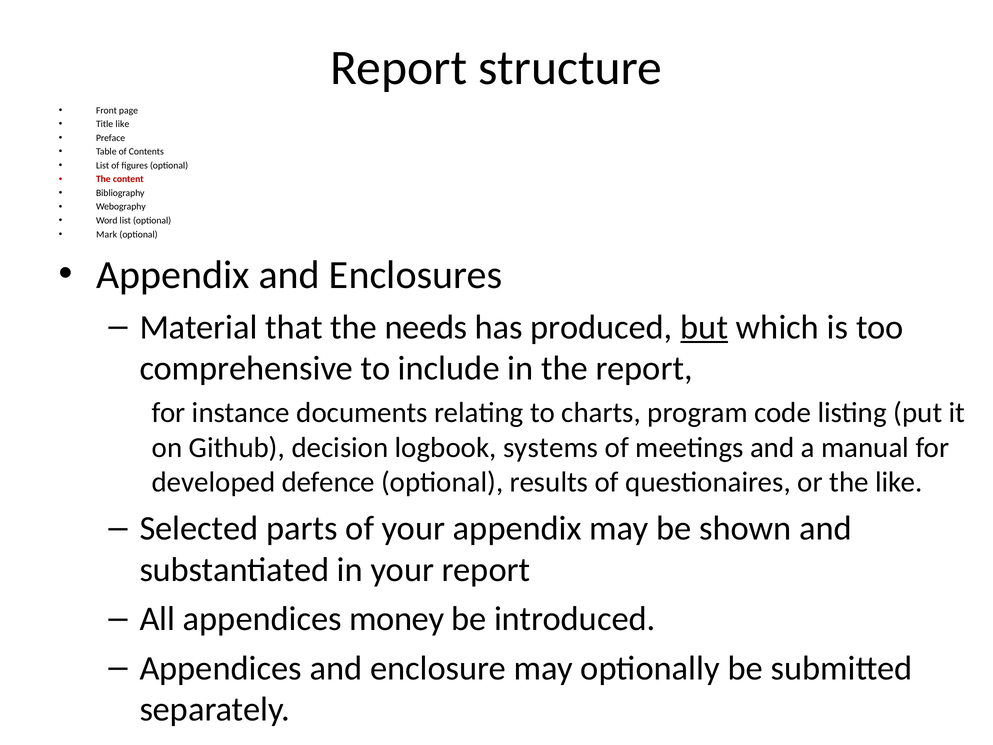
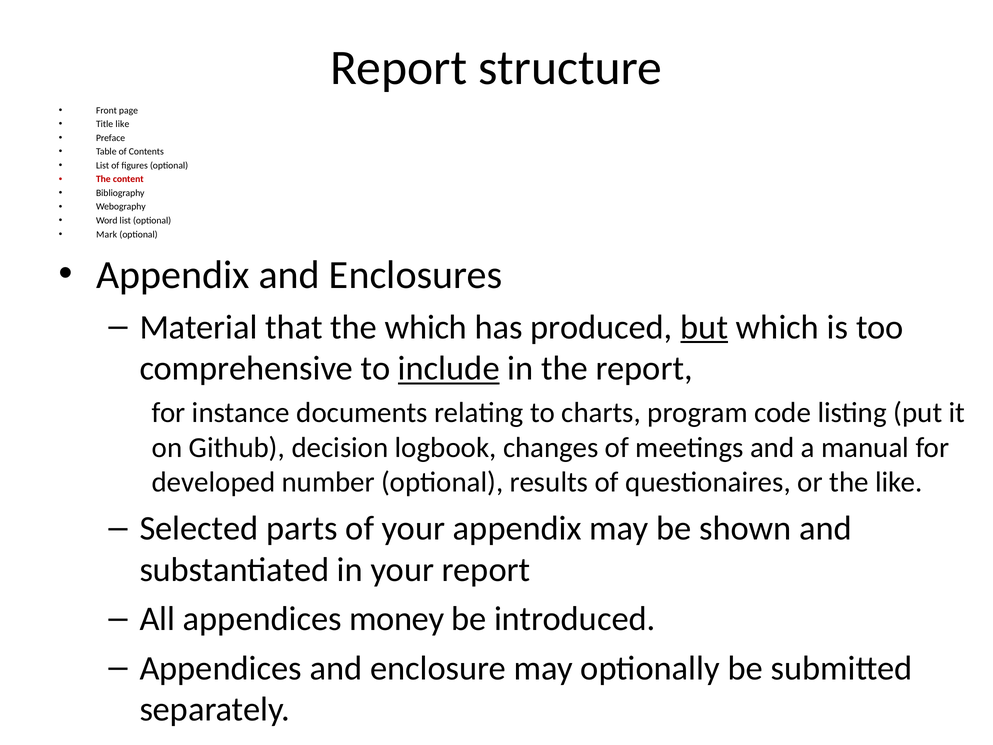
the needs: needs -> which
include underline: none -> present
systems: systems -> changes
defence: defence -> number
